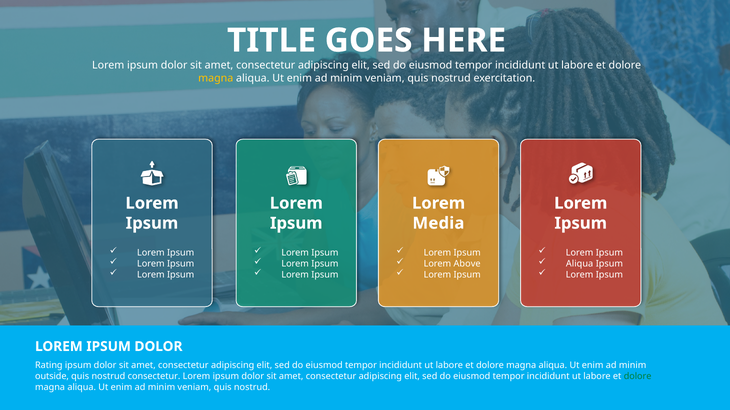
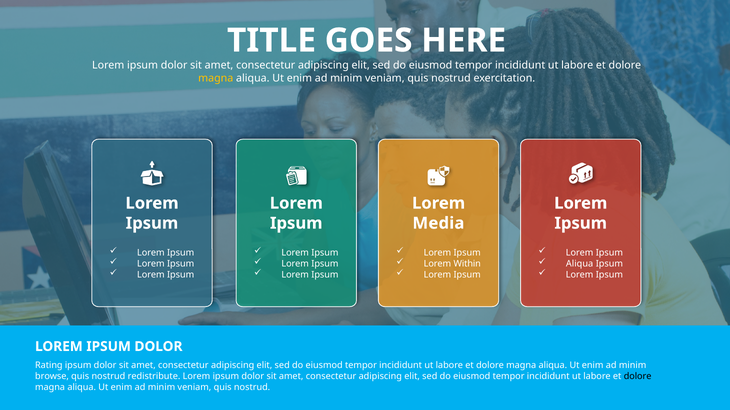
Above: Above -> Within
outside: outside -> browse
nostrud consectetur: consectetur -> redistribute
dolore at (638, 377) colour: green -> black
